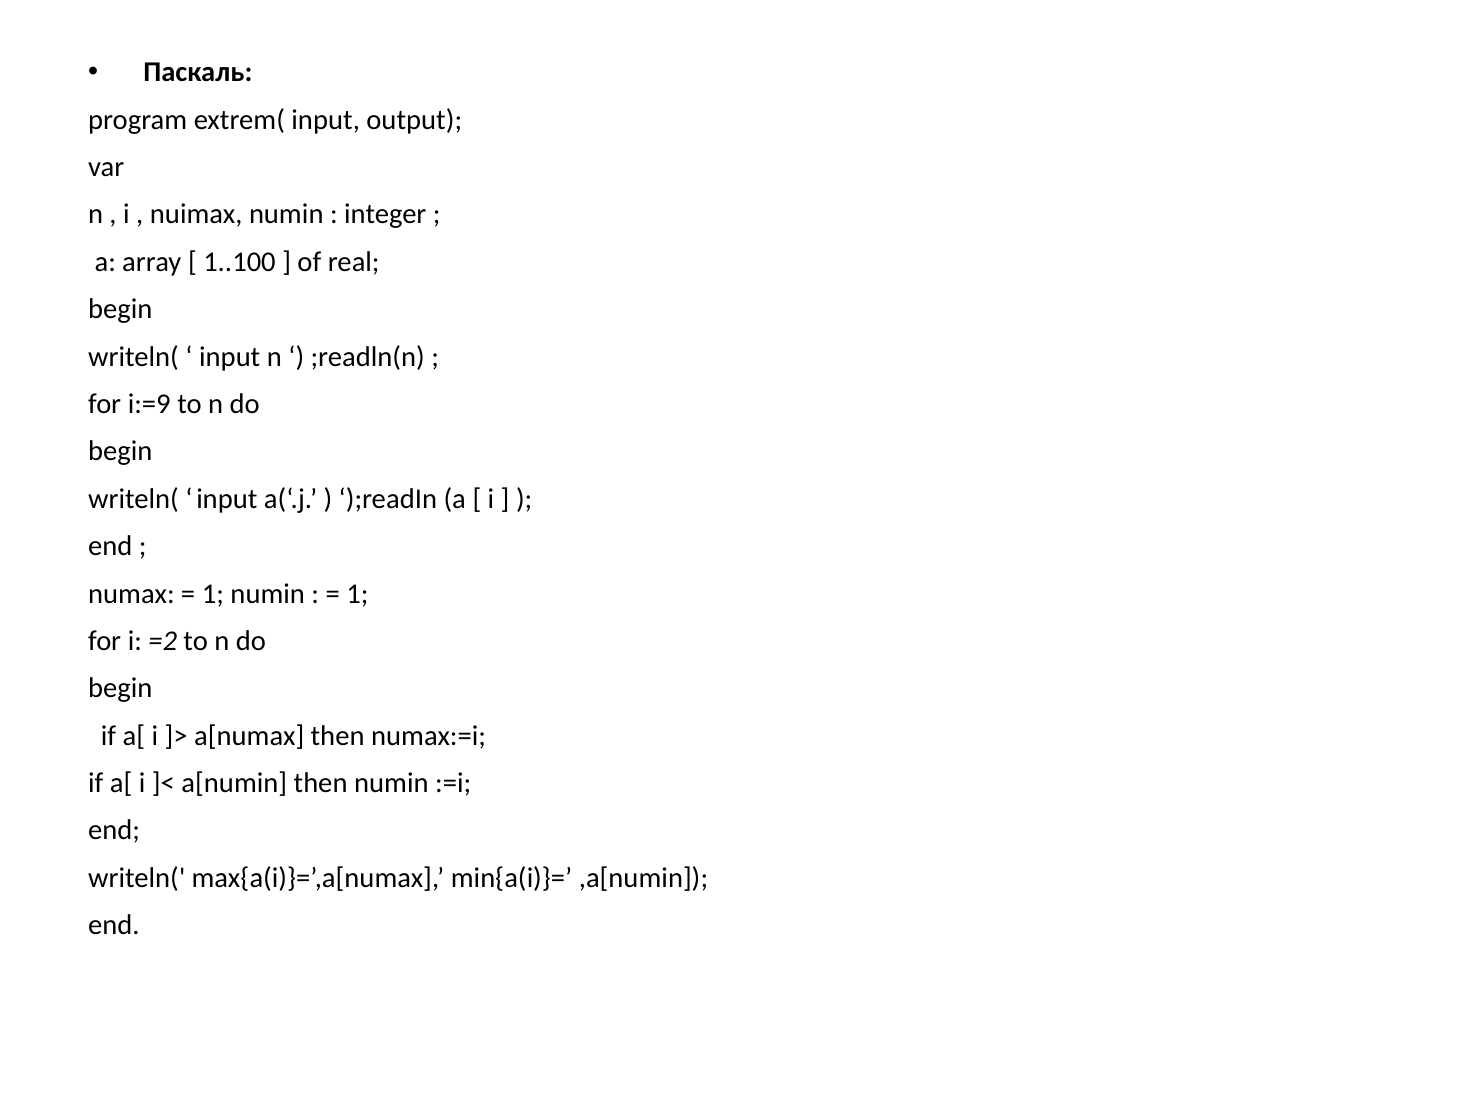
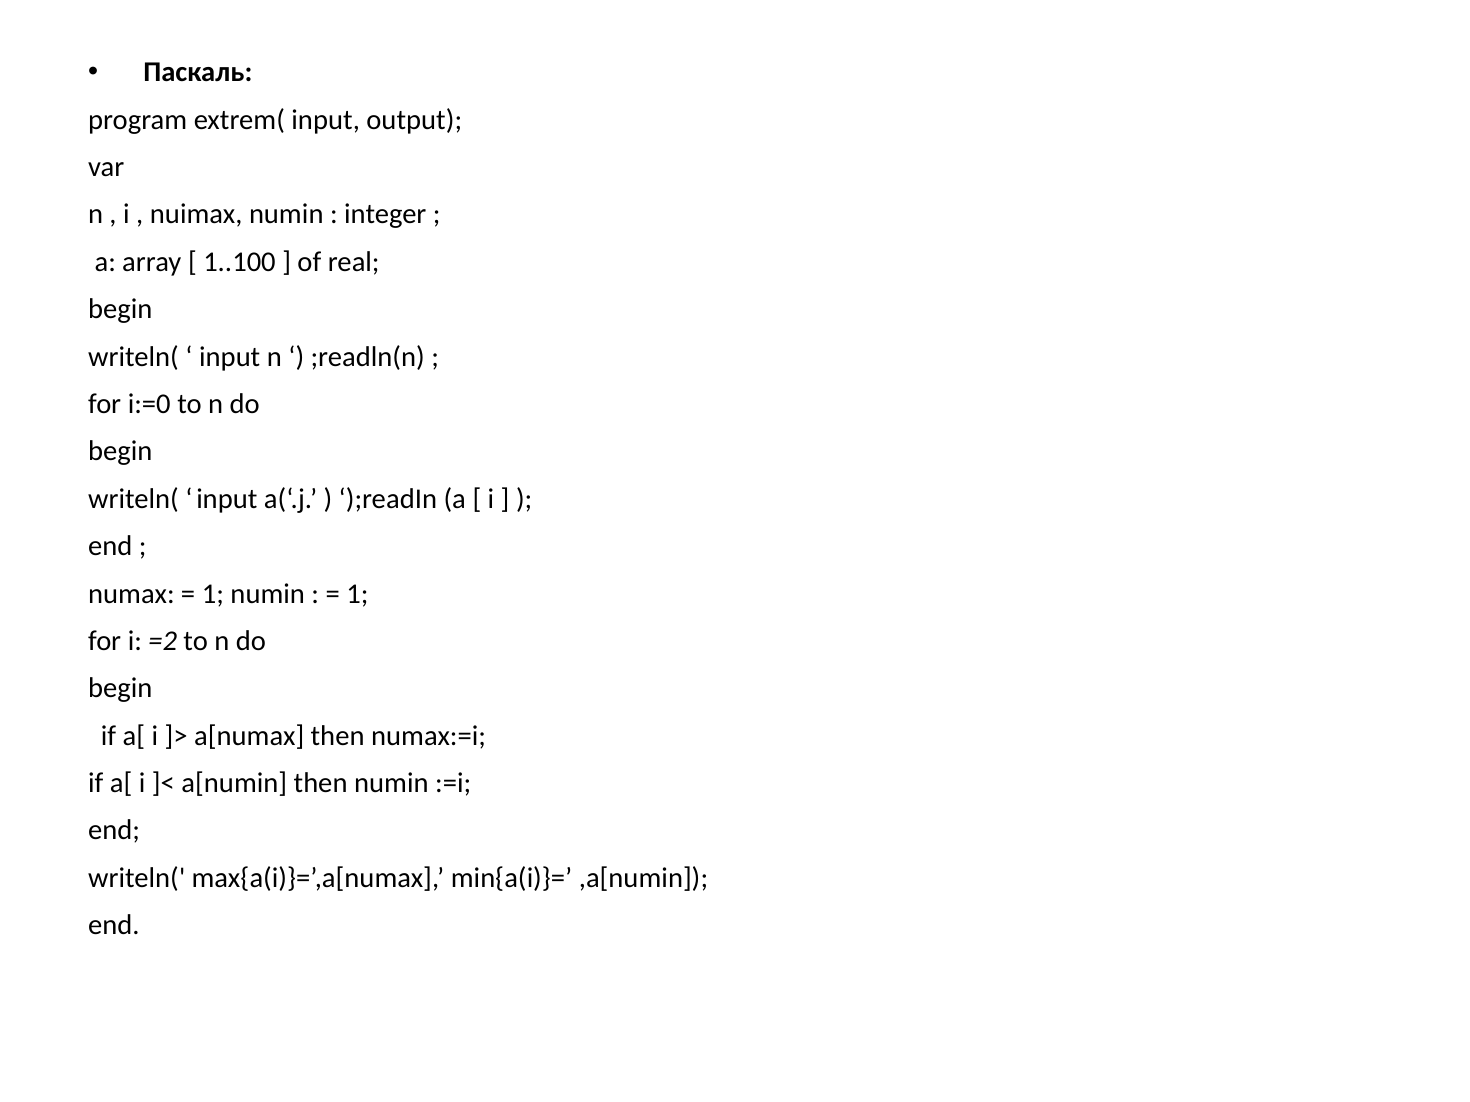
i:=9: i:=9 -> i:=0
